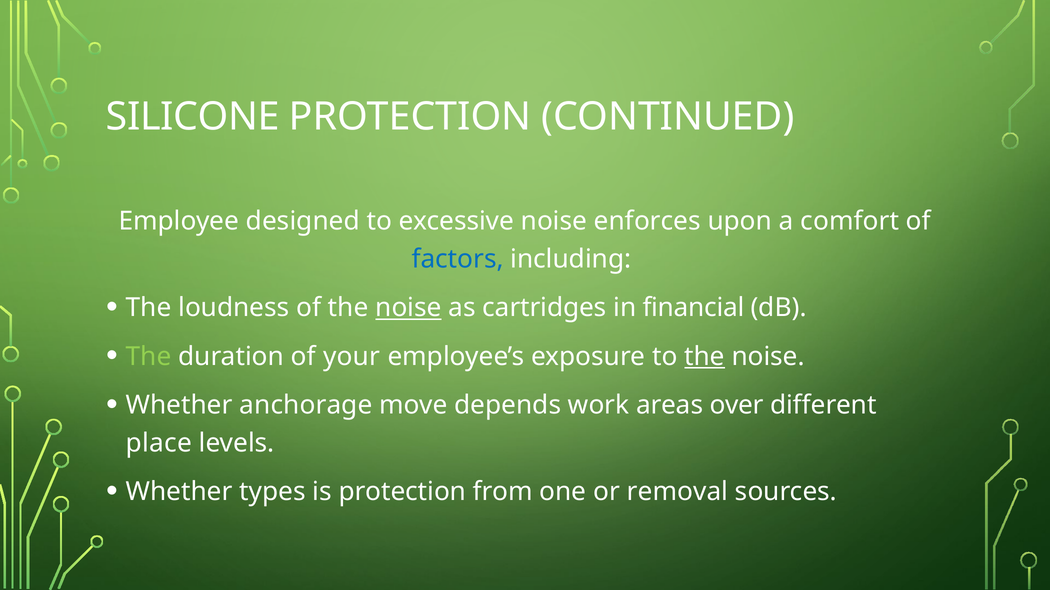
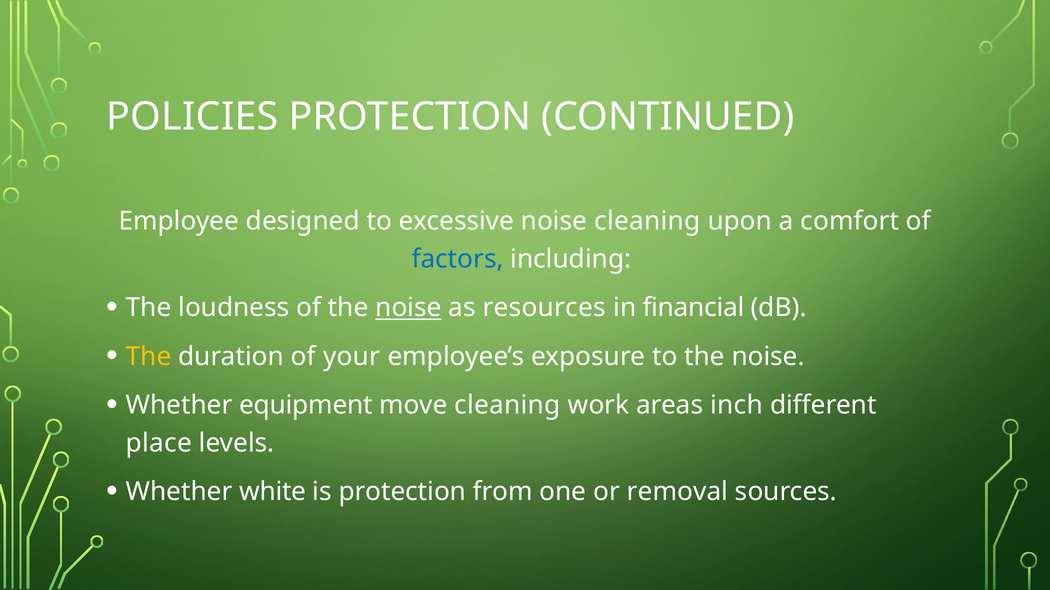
SILICONE: SILICONE -> POLICIES
noise enforces: enforces -> cleaning
cartridges: cartridges -> resources
The at (149, 357) colour: light green -> yellow
the at (705, 357) underline: present -> none
anchorage: anchorage -> equipment
move depends: depends -> cleaning
over: over -> inch
types: types -> white
